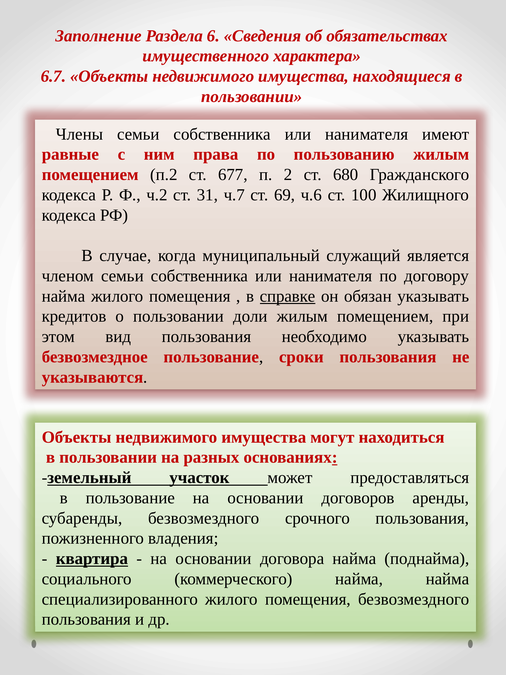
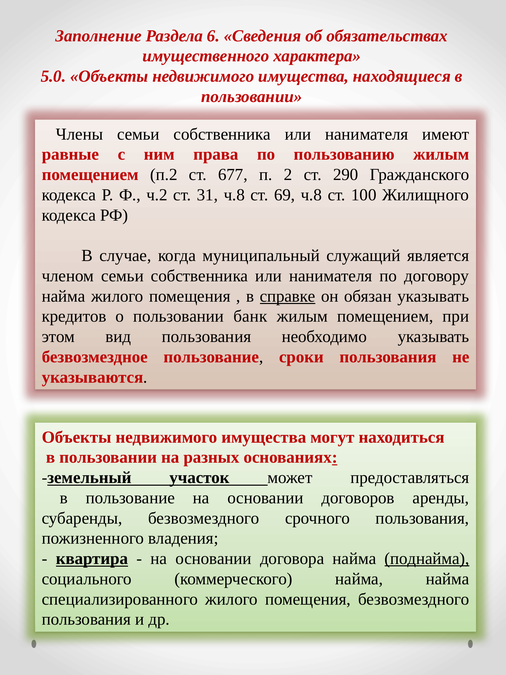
6.7: 6.7 -> 5.0
680: 680 -> 290
31 ч.7: ч.7 -> ч.8
69 ч.6: ч.6 -> ч.8
доли: доли -> банк
поднайма underline: none -> present
